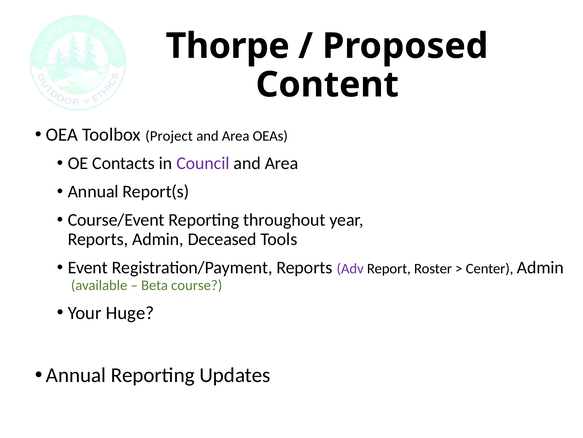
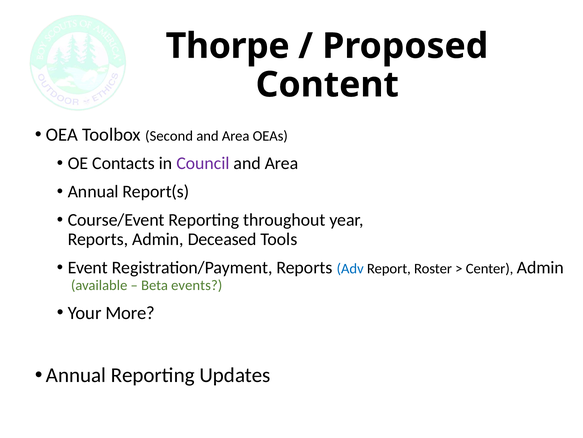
Project: Project -> Second
Adv colour: purple -> blue
course: course -> events
Huge: Huge -> More
